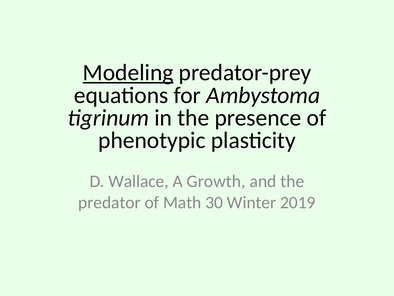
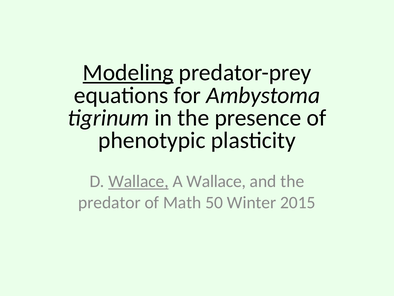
Wallace at (138, 181) underline: none -> present
A Growth: Growth -> Wallace
30: 30 -> 50
2019: 2019 -> 2015
